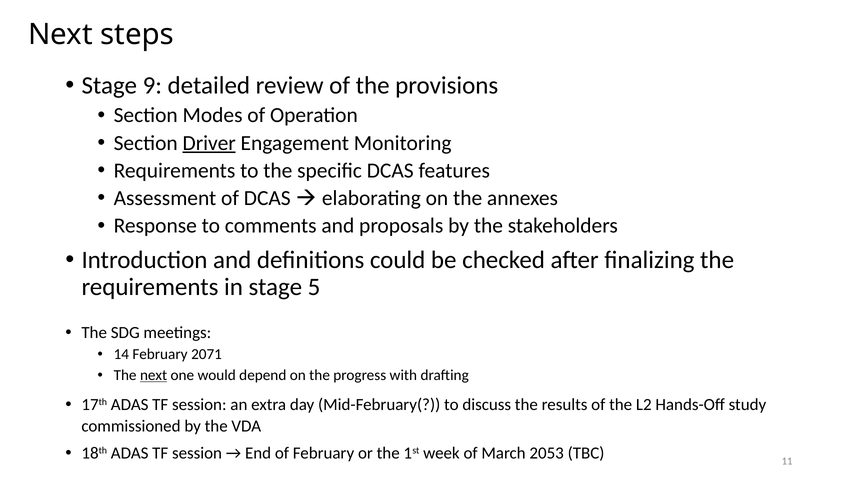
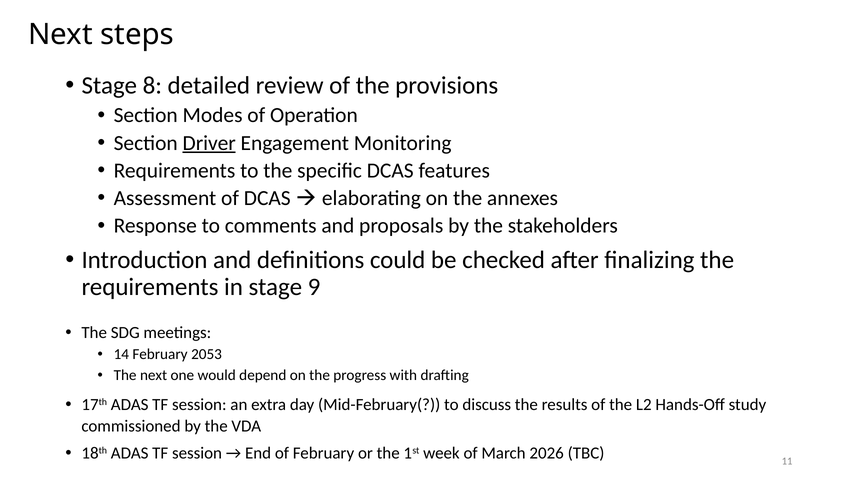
9: 9 -> 8
5: 5 -> 9
2071: 2071 -> 2053
next at (154, 375) underline: present -> none
2053: 2053 -> 2026
